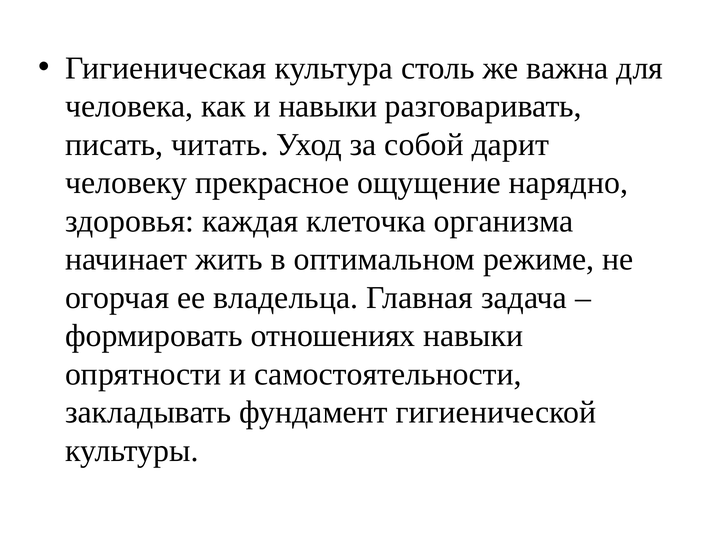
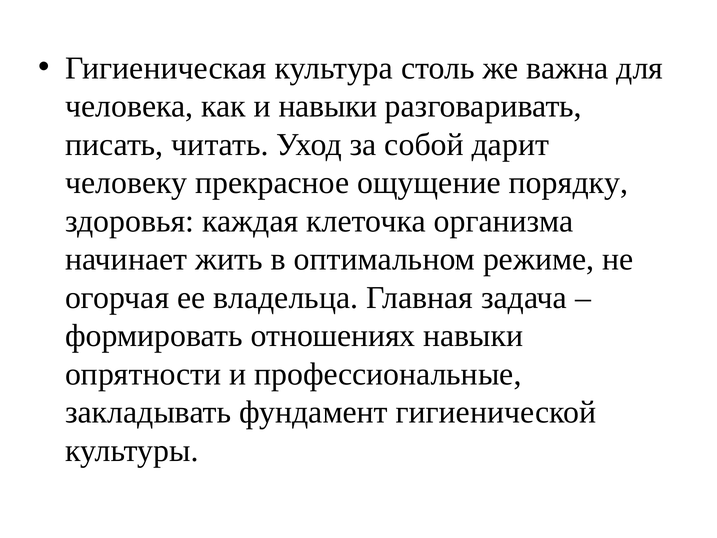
нарядно: нарядно -> порядку
самостоятельности: самостоятельности -> профессиональные
